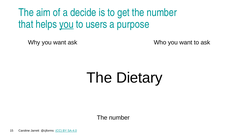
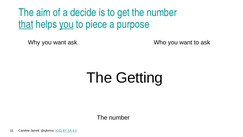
that underline: none -> present
users: users -> piece
Dietary: Dietary -> Getting
